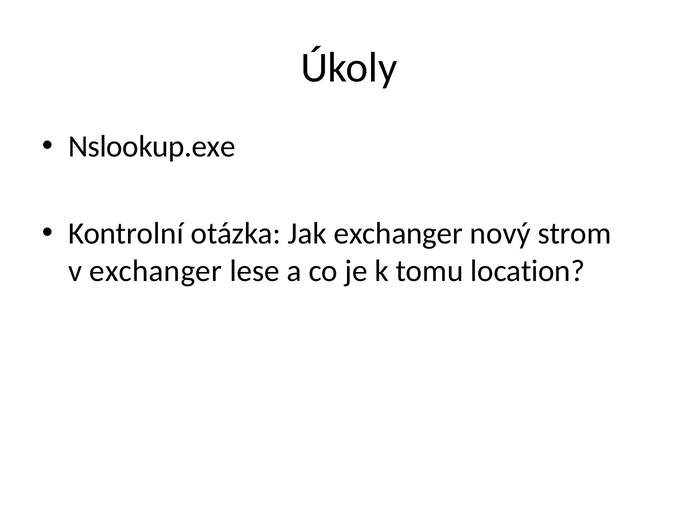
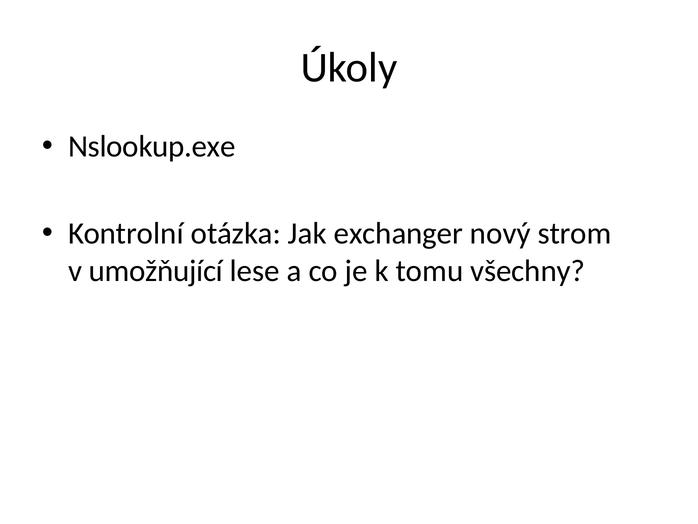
v exchanger: exchanger -> umožňující
location: location -> všechny
